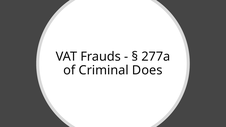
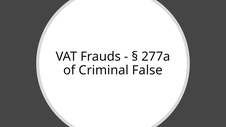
Does: Does -> False
